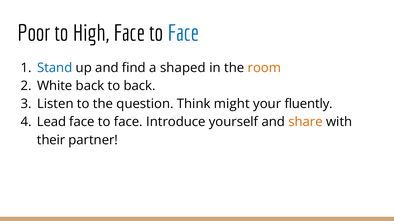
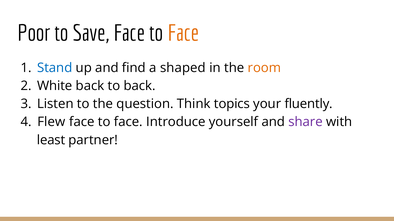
High: High -> Save
Face at (183, 33) colour: blue -> orange
might: might -> topics
Lead: Lead -> Flew
share colour: orange -> purple
their: their -> least
